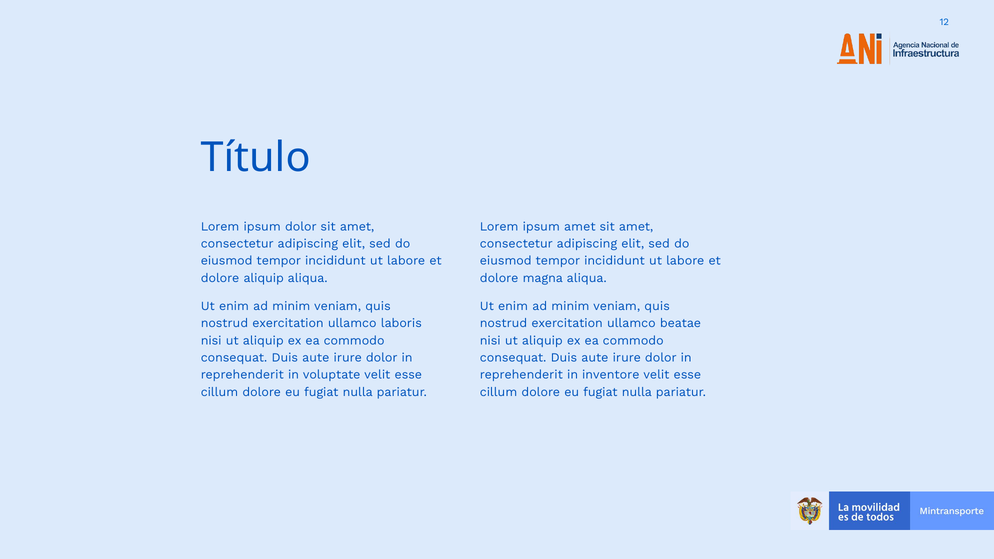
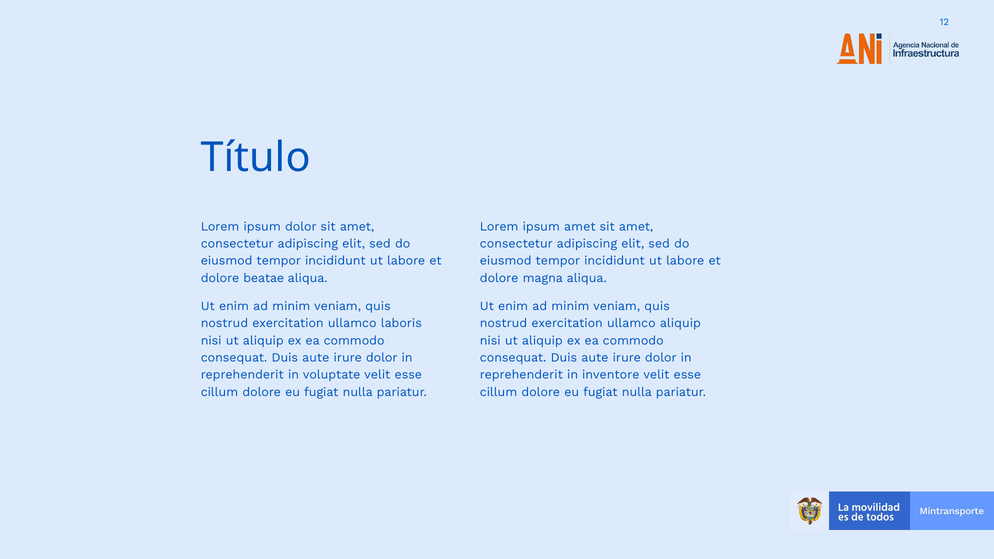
dolore aliquip: aliquip -> beatae
ullamco beatae: beatae -> aliquip
